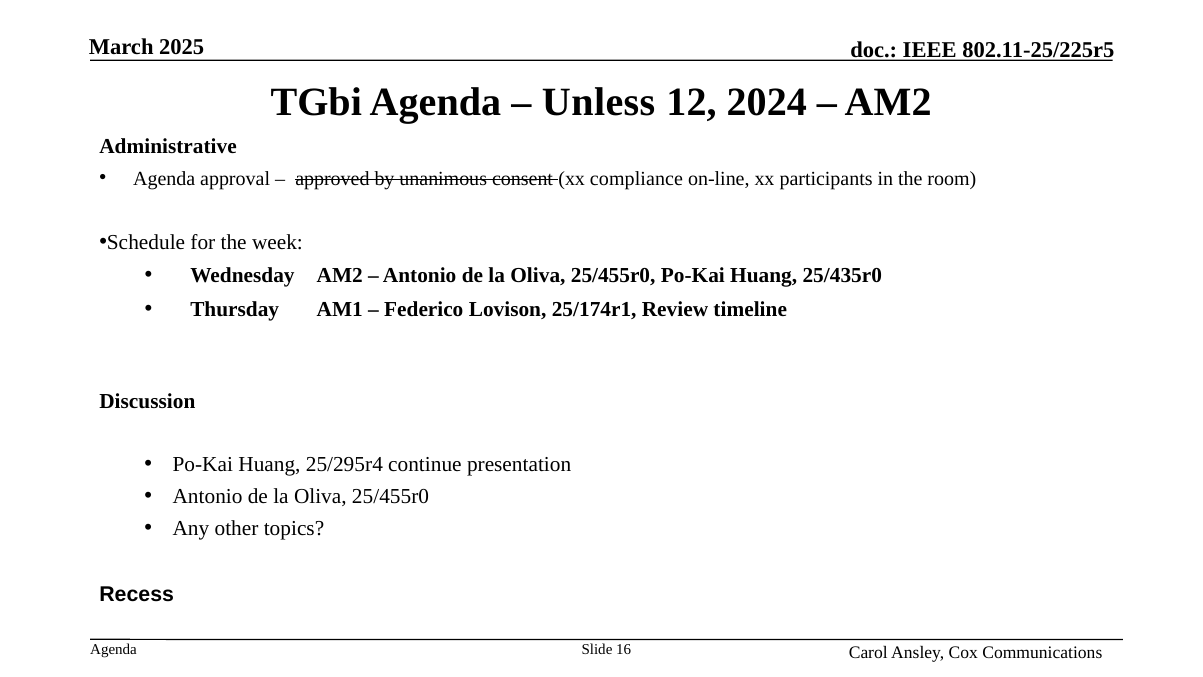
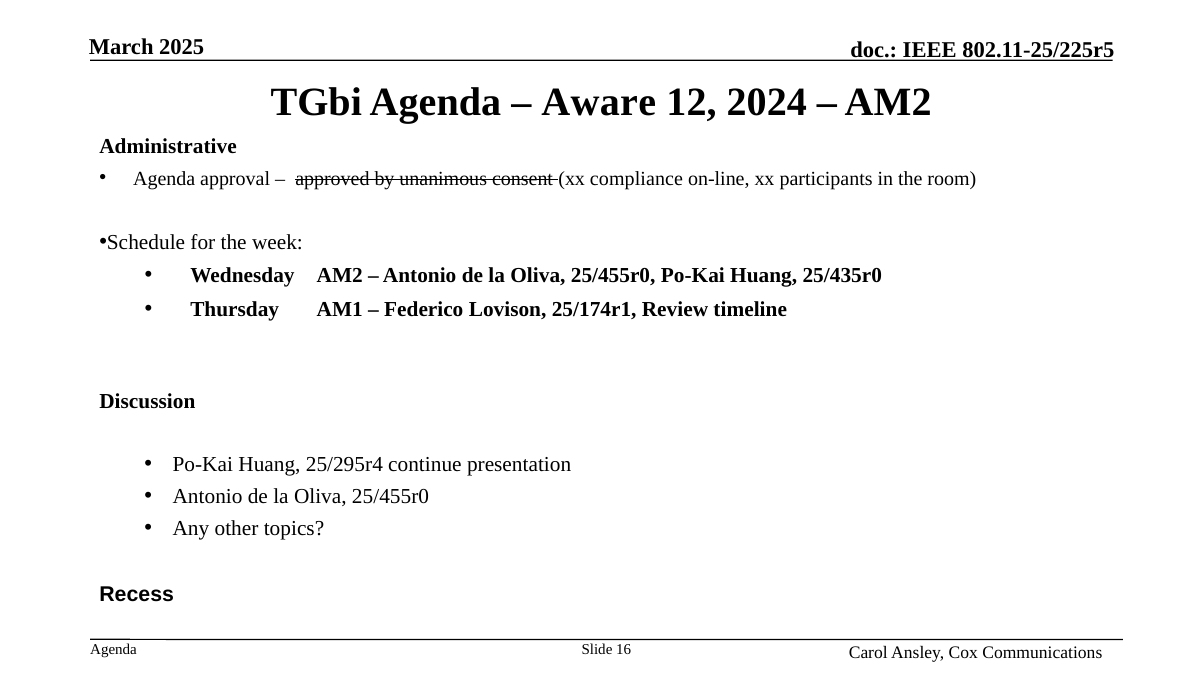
Unless: Unless -> Aware
